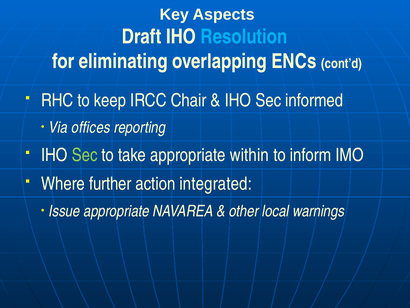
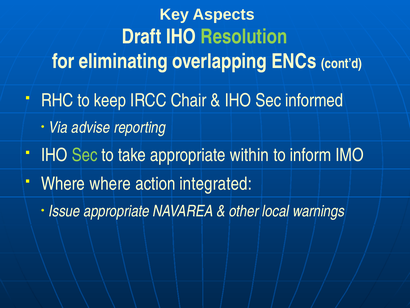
Resolution colour: light blue -> light green
offices: offices -> advise
Where further: further -> where
